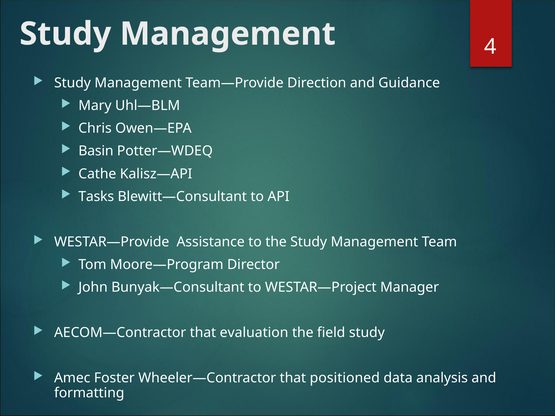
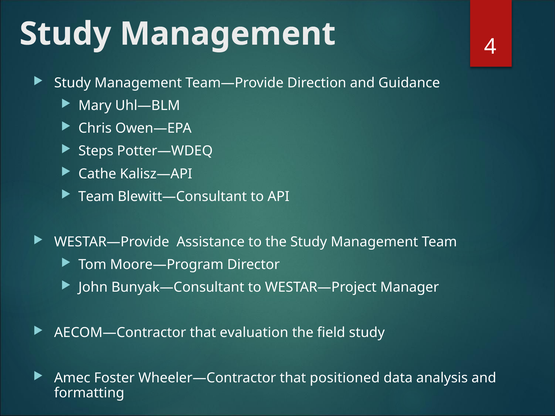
Basin: Basin -> Steps
Tasks at (96, 197): Tasks -> Team
